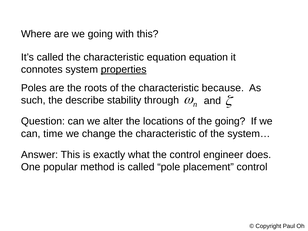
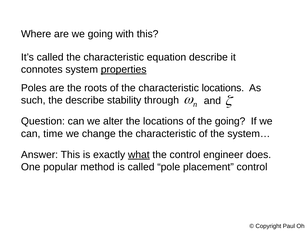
equation equation: equation -> describe
characteristic because: because -> locations
what underline: none -> present
